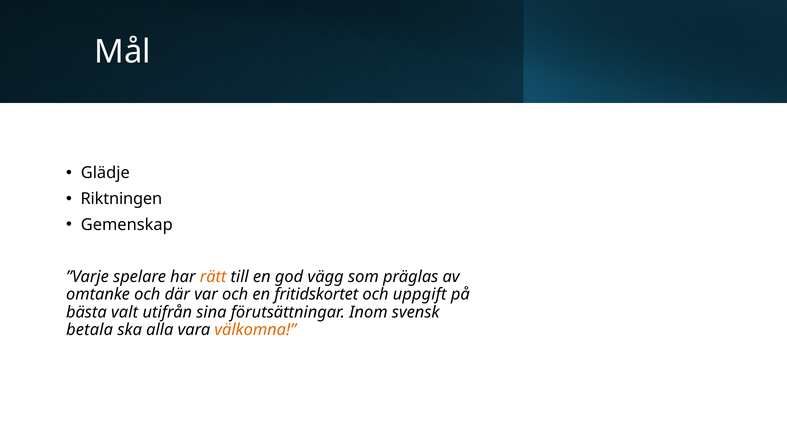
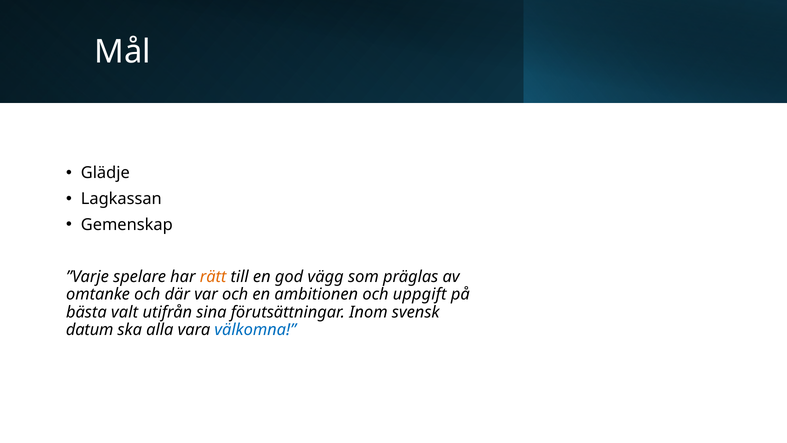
Riktningen: Riktningen -> Lagkassan
fritidskortet: fritidskortet -> ambitionen
betala: betala -> datum
välkomna colour: orange -> blue
